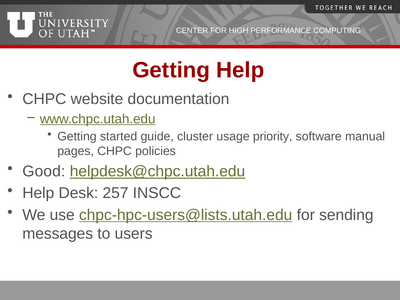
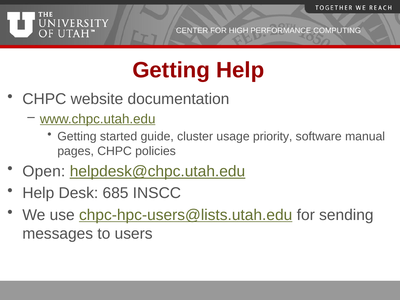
Good: Good -> Open
257: 257 -> 685
